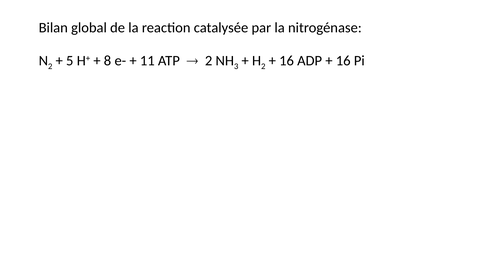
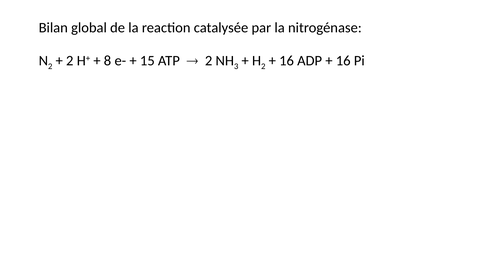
5 at (70, 61): 5 -> 2
11: 11 -> 15
